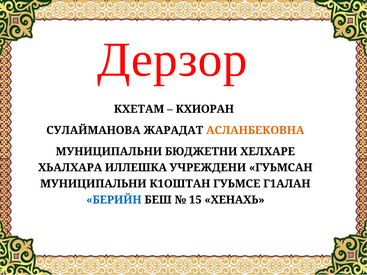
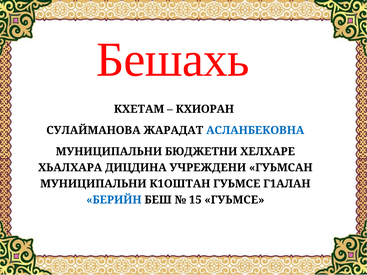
Дерзор: Дерзор -> Бешахь
АСЛАНБЕКОВНА colour: orange -> blue
ИЛЛЕШКА: ИЛЛЕШКА -> ДИЦДИНА
15 ХЕНАХЬ: ХЕНАХЬ -> ГУЬМСЕ
